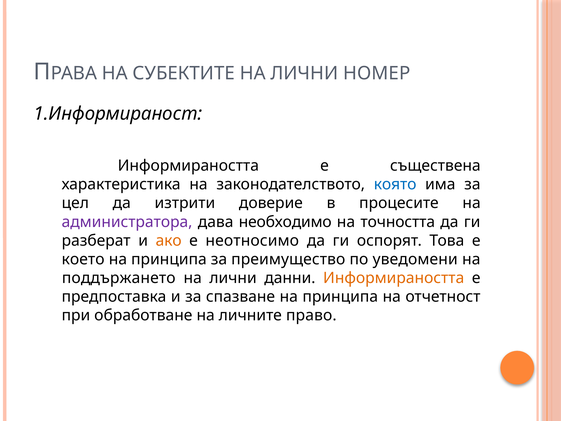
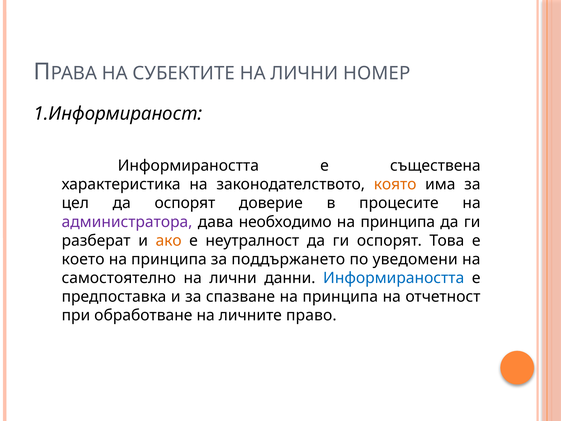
която colour: blue -> orange
да изтрити: изтрити -> оспорят
точността at (398, 222): точността -> принципа
неотносимо: неотносимо -> неутралност
преимущество: преимущество -> поддържането
поддържането: поддържането -> самостоятелно
Информираността at (394, 278) colour: orange -> blue
